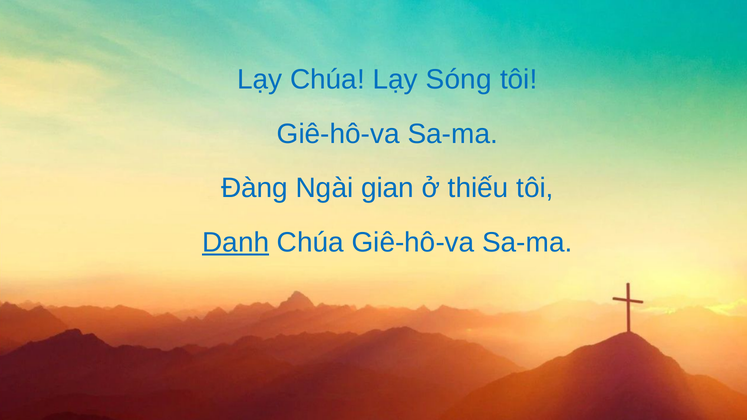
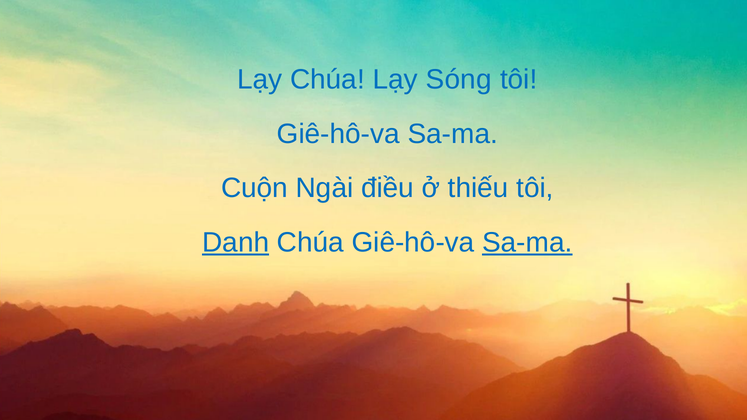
Đàng: Đàng -> Cuộn
gian: gian -> điều
Sa-ma at (527, 242) underline: none -> present
